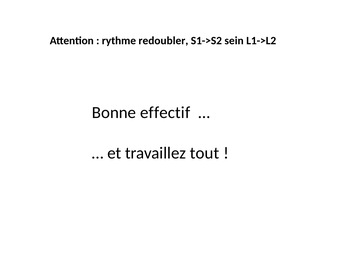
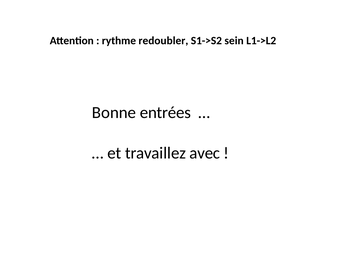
effectif: effectif -> entrées
tout: tout -> avec
